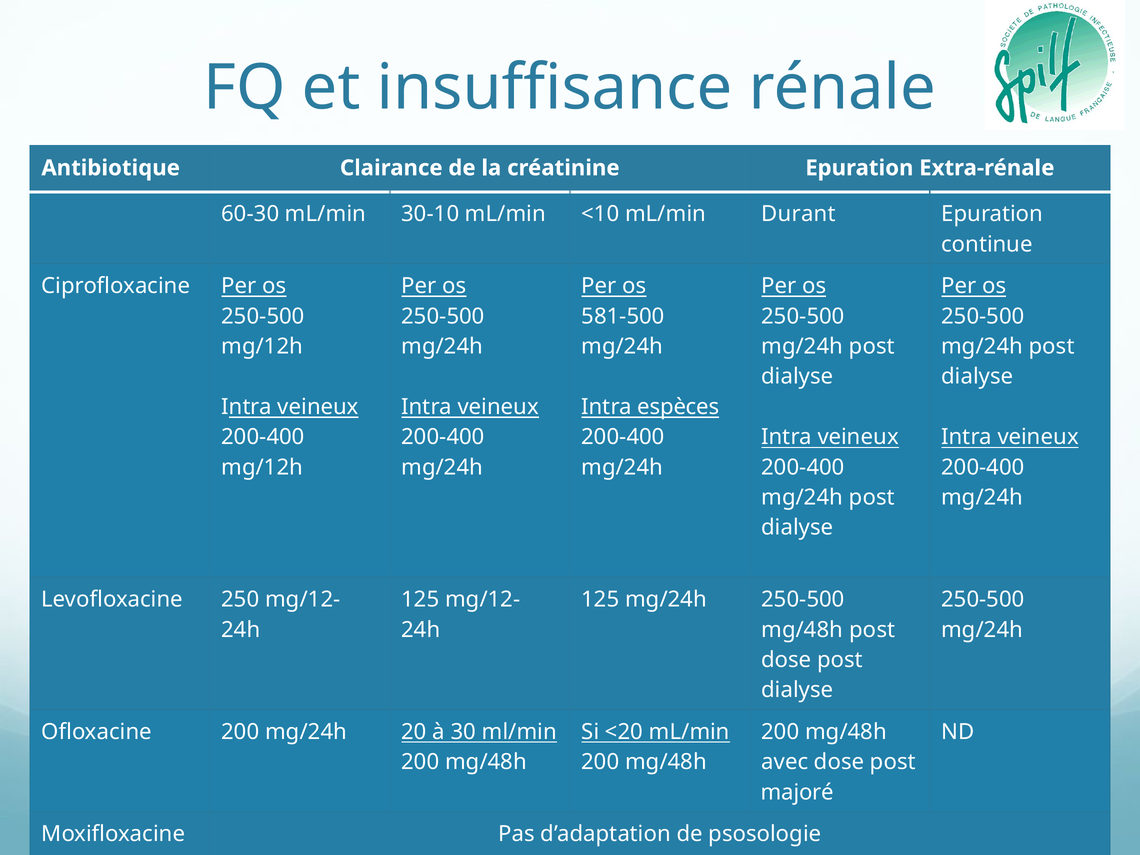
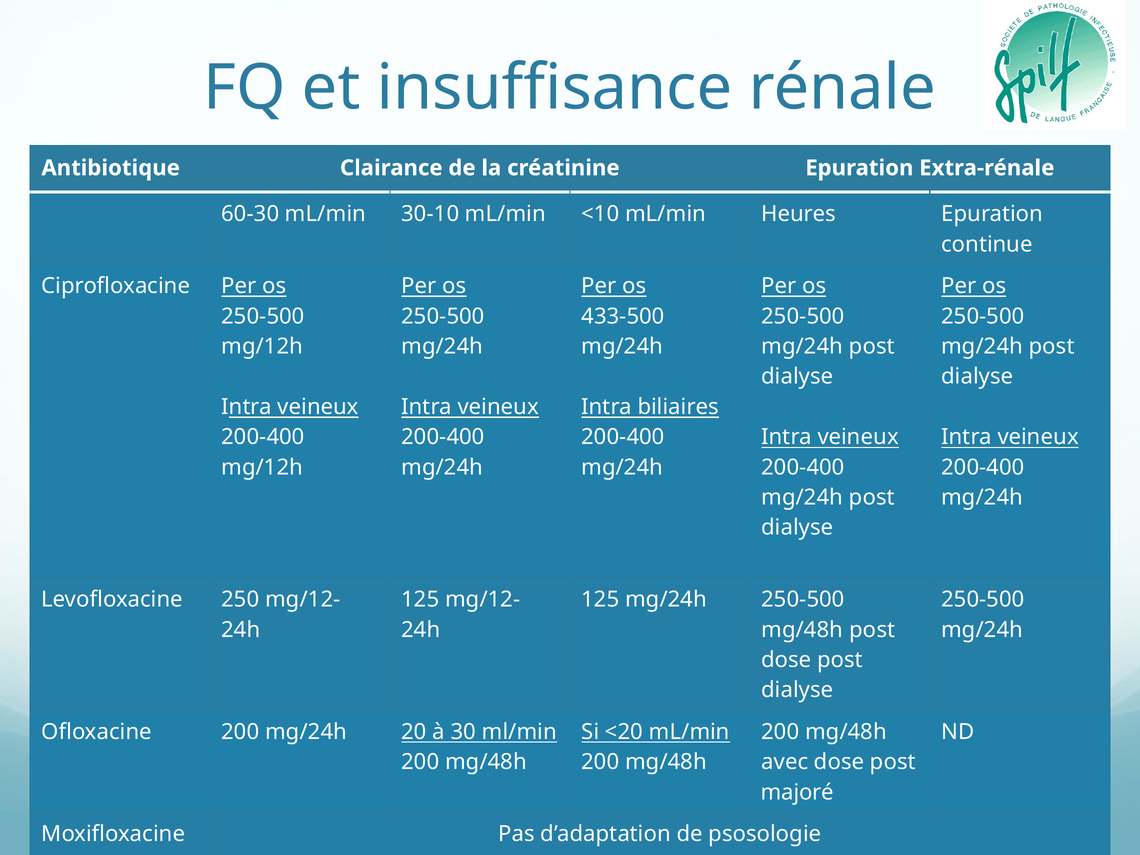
Durant: Durant -> Heures
581-500: 581-500 -> 433-500
espèces: espèces -> biliaires
